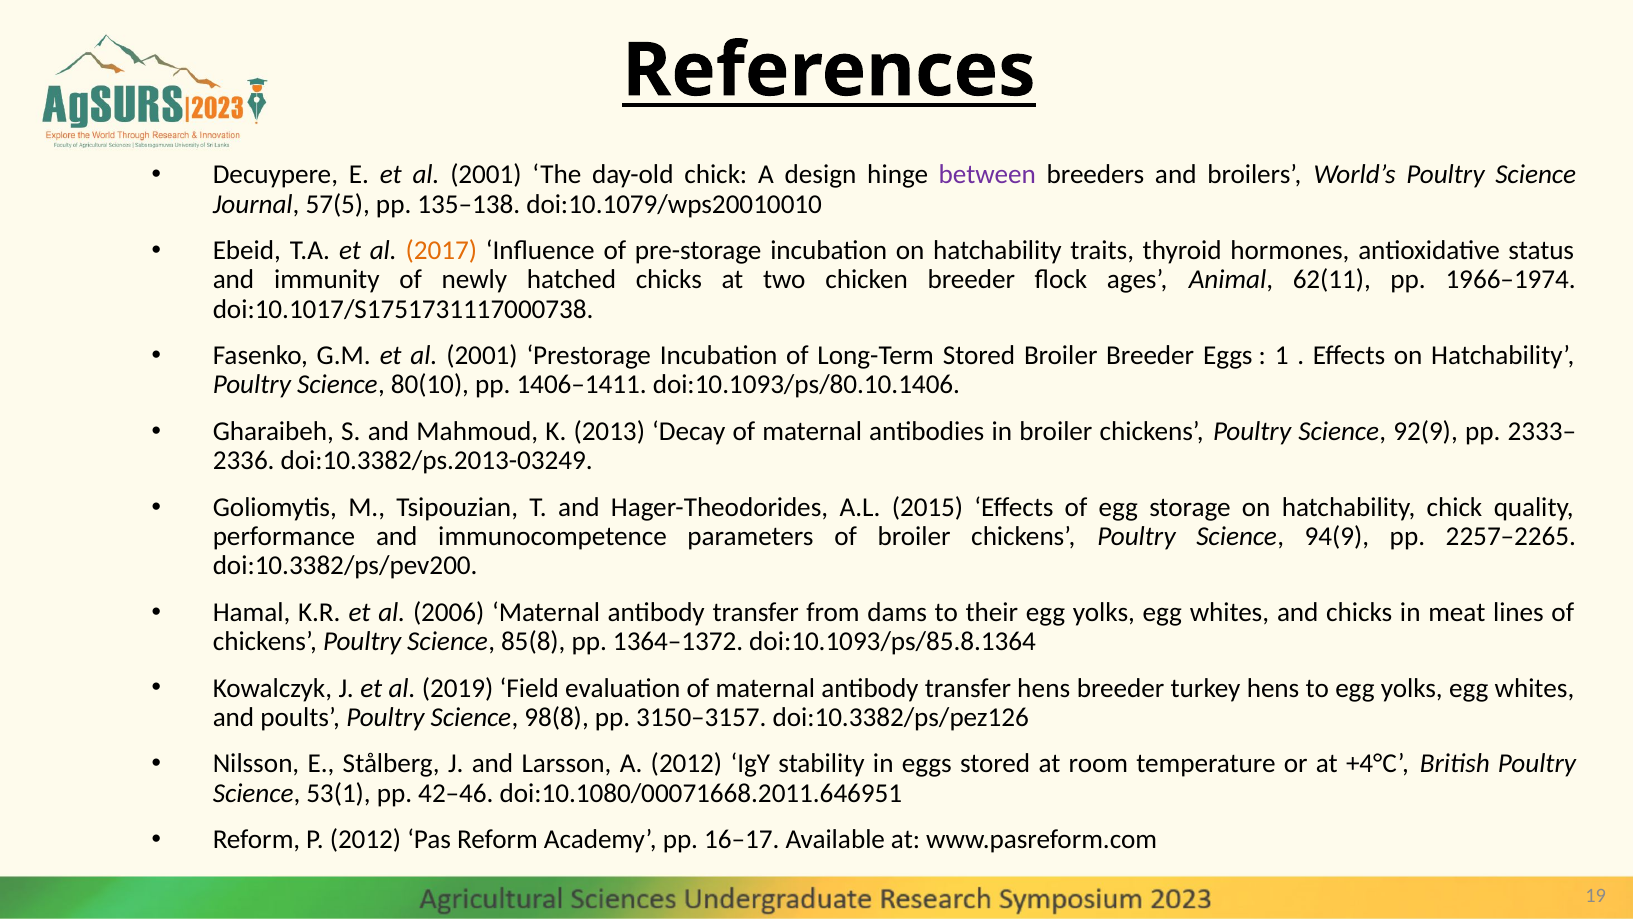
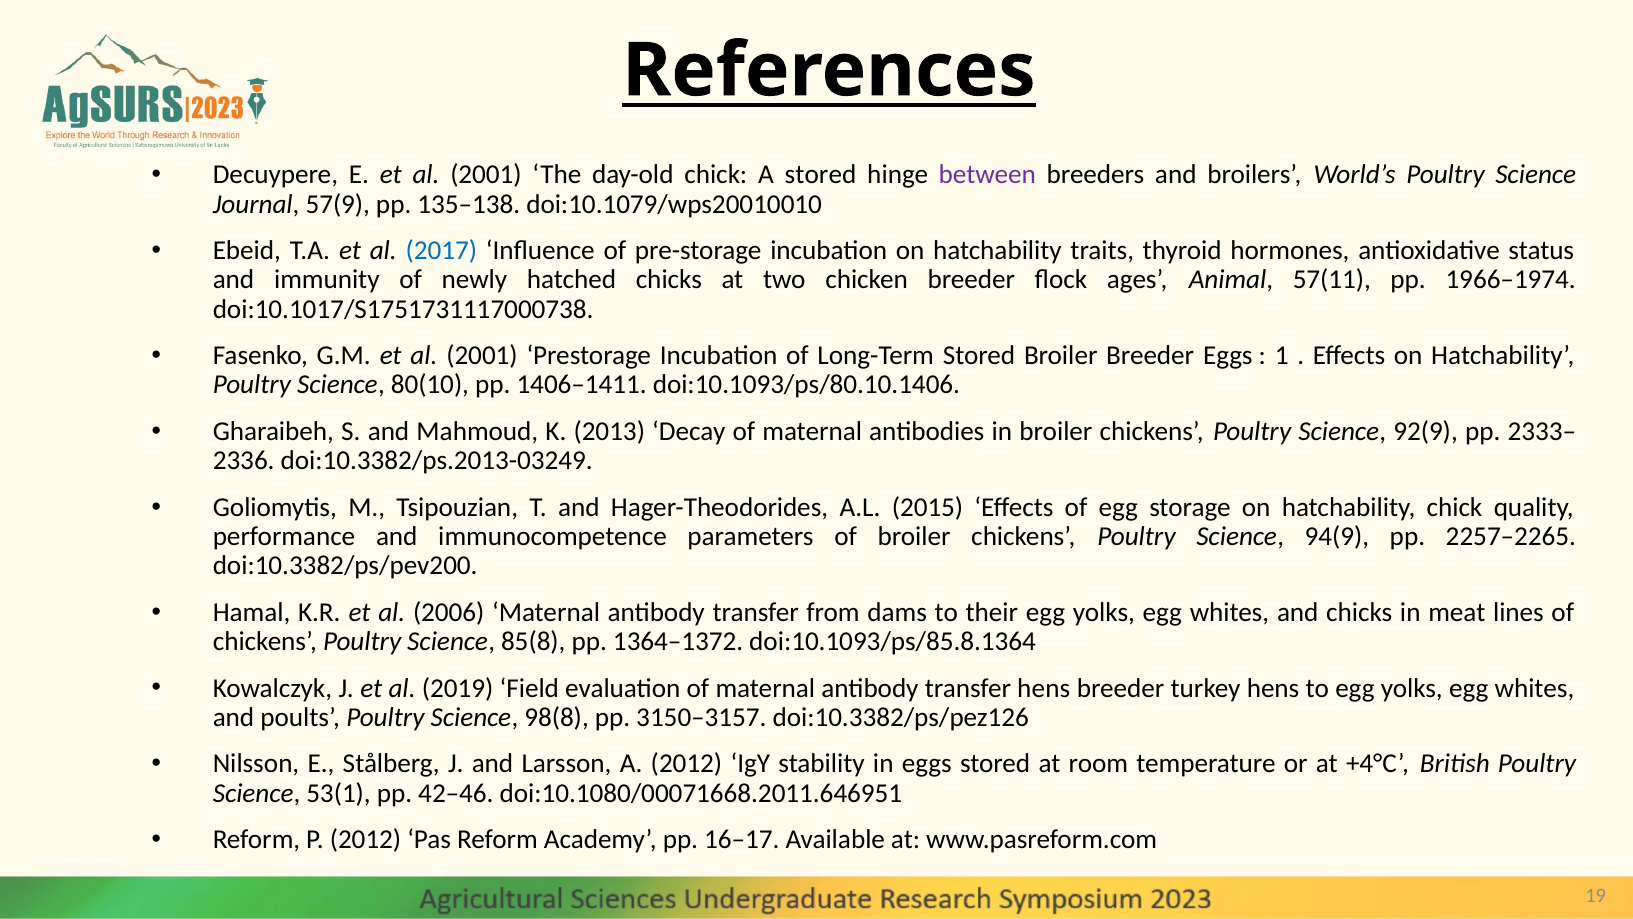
A design: design -> stored
57(5: 57(5 -> 57(9
2017 colour: orange -> blue
62(11: 62(11 -> 57(11
